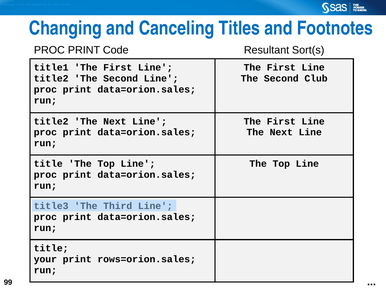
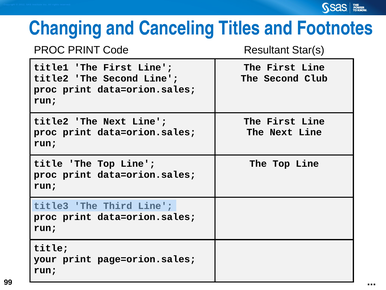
Sort(s: Sort(s -> Star(s
rows=orion.sales: rows=orion.sales -> page=orion.sales
